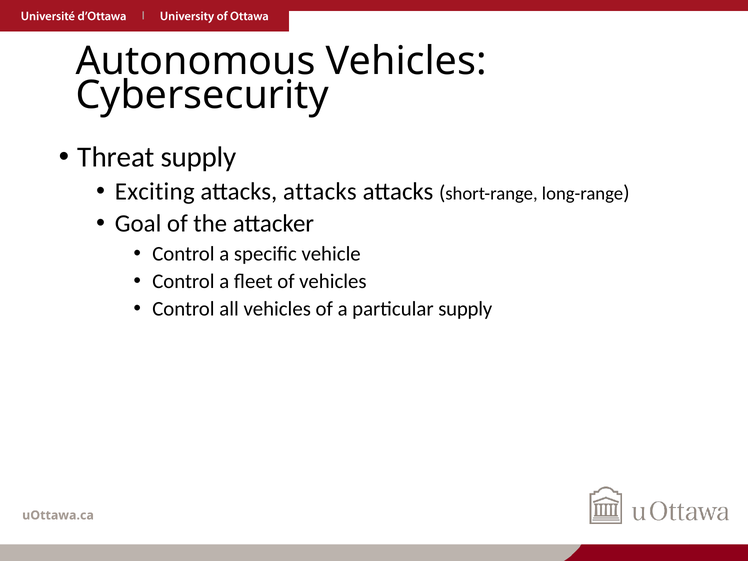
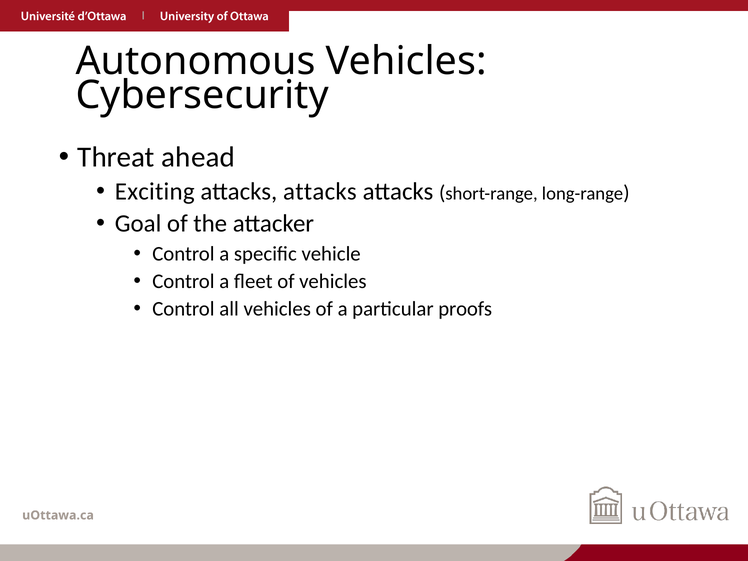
Threat supply: supply -> ahead
particular supply: supply -> proofs
